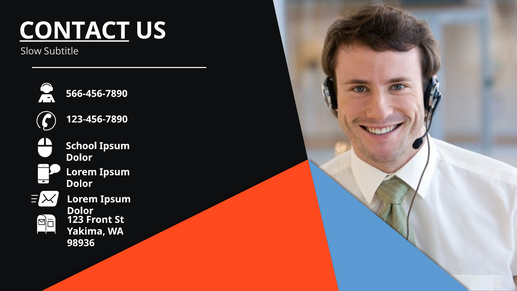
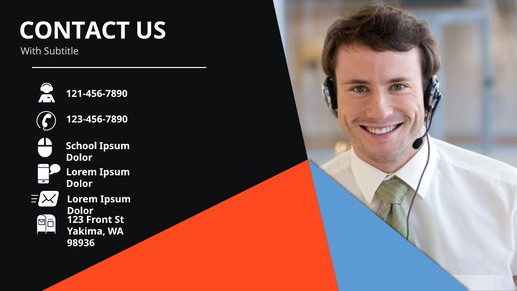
CONTACT underline: present -> none
Slow: Slow -> With
566-456-7890: 566-456-7890 -> 121-456-7890
